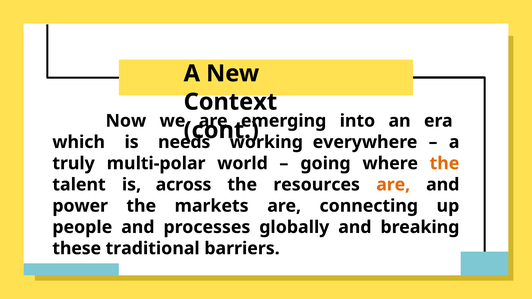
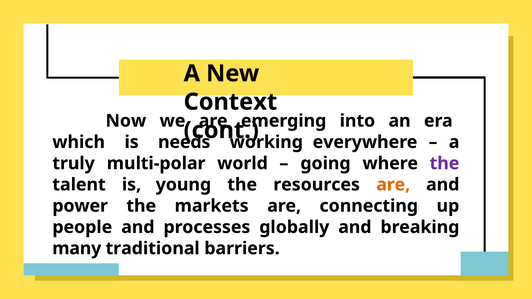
the at (444, 163) colour: orange -> purple
across: across -> young
these: these -> many
